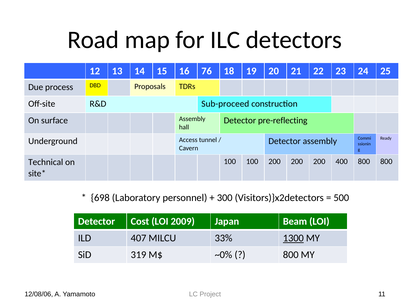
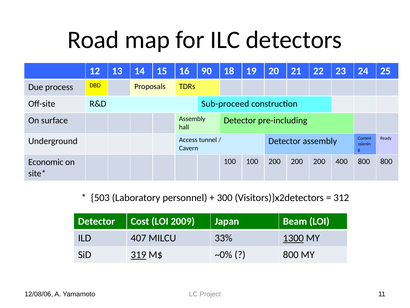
76: 76 -> 90
pre-reflecting: pre-reflecting -> pre-including
Technical: Technical -> Economic
698: 698 -> 503
500: 500 -> 312
319 underline: none -> present
